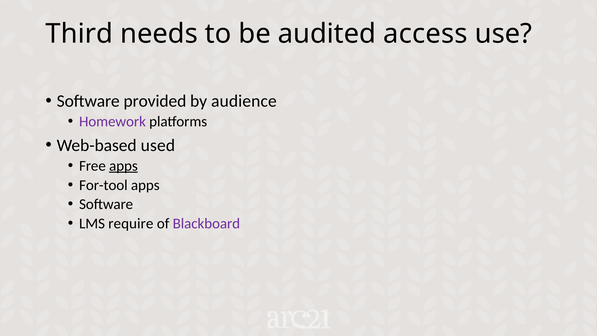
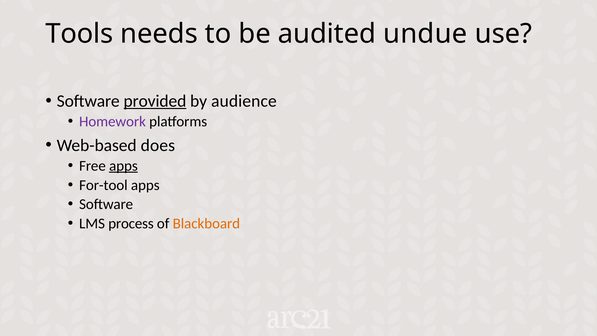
Third: Third -> Tools
access: access -> undue
provided underline: none -> present
used: used -> does
require: require -> process
Blackboard colour: purple -> orange
